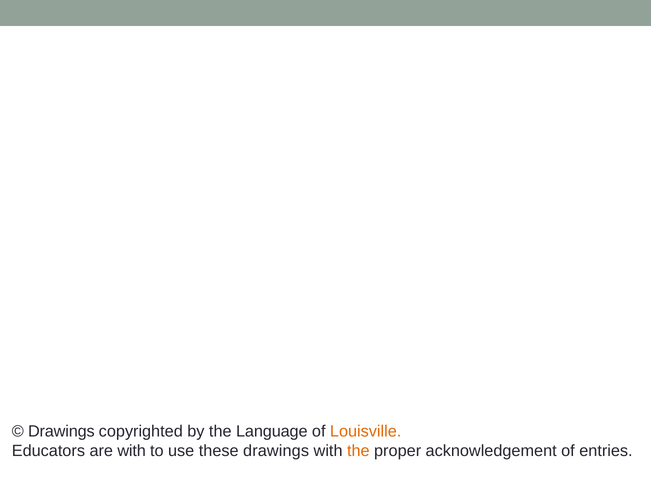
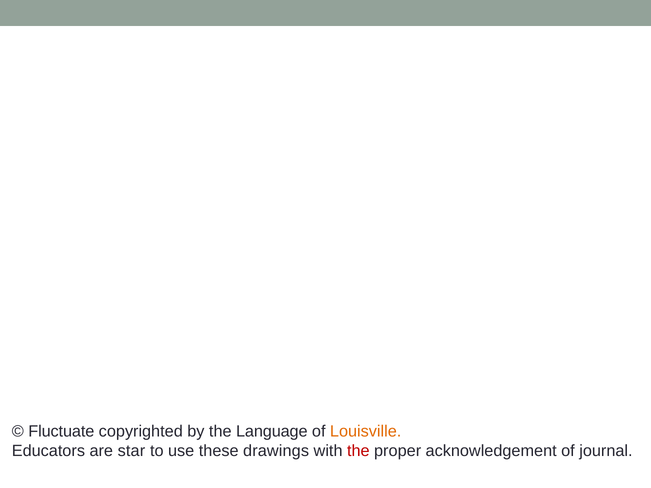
Drawings at (61, 432): Drawings -> Fluctuate
are with: with -> star
the at (358, 451) colour: orange -> red
entries: entries -> journal
